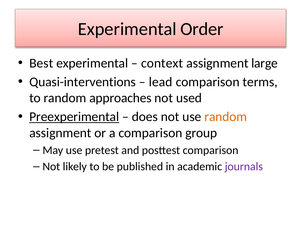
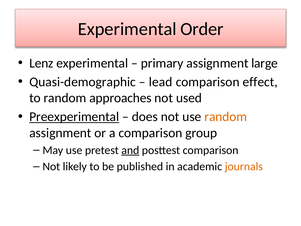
Best: Best -> Lenz
context: context -> primary
Quasi-interventions: Quasi-interventions -> Quasi-demographic
terms: terms -> effect
and underline: none -> present
journals colour: purple -> orange
